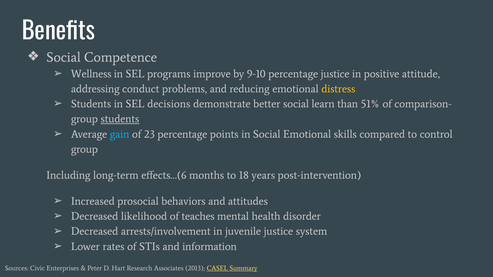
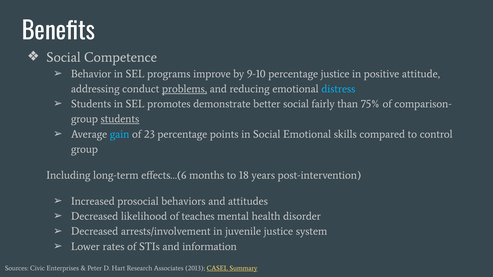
Wellness: Wellness -> Behavior
problems underline: none -> present
distress colour: yellow -> light blue
decisions: decisions -> promotes
learn: learn -> fairly
51%: 51% -> 75%
